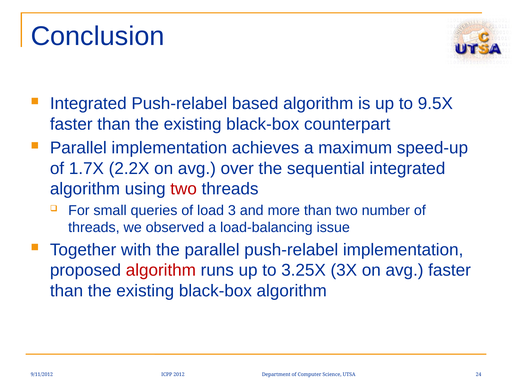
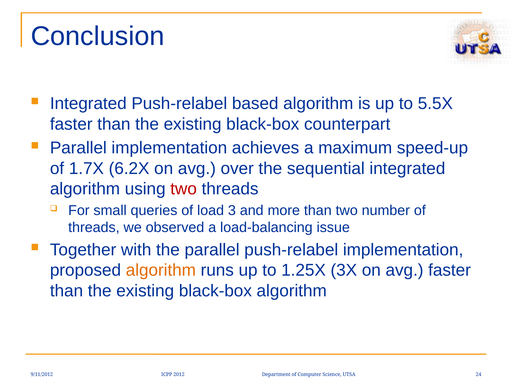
9.5X: 9.5X -> 5.5X
2.2X: 2.2X -> 6.2X
algorithm at (161, 270) colour: red -> orange
3.25X: 3.25X -> 1.25X
